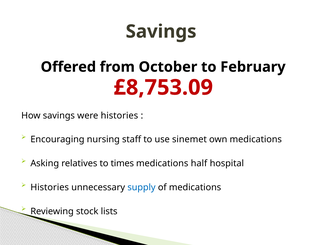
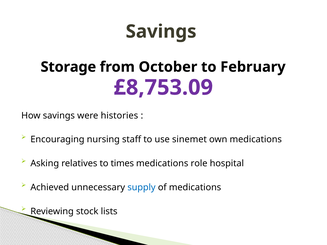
Offered: Offered -> Storage
£8,753.09 colour: red -> purple
half: half -> role
Histories at (50, 188): Histories -> Achieved
